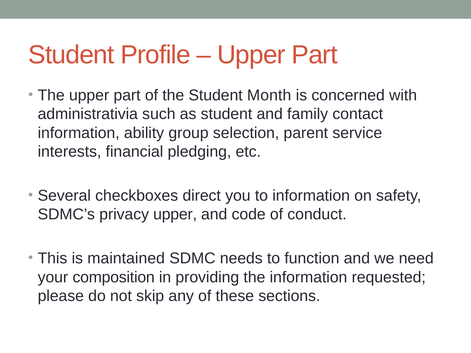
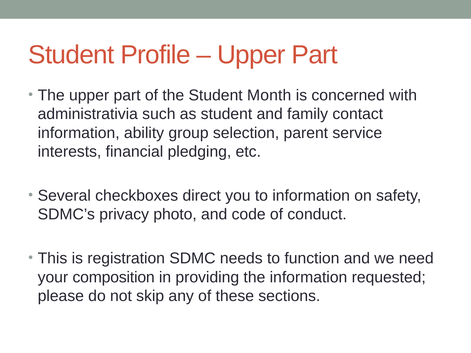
privacy upper: upper -> photo
maintained: maintained -> registration
